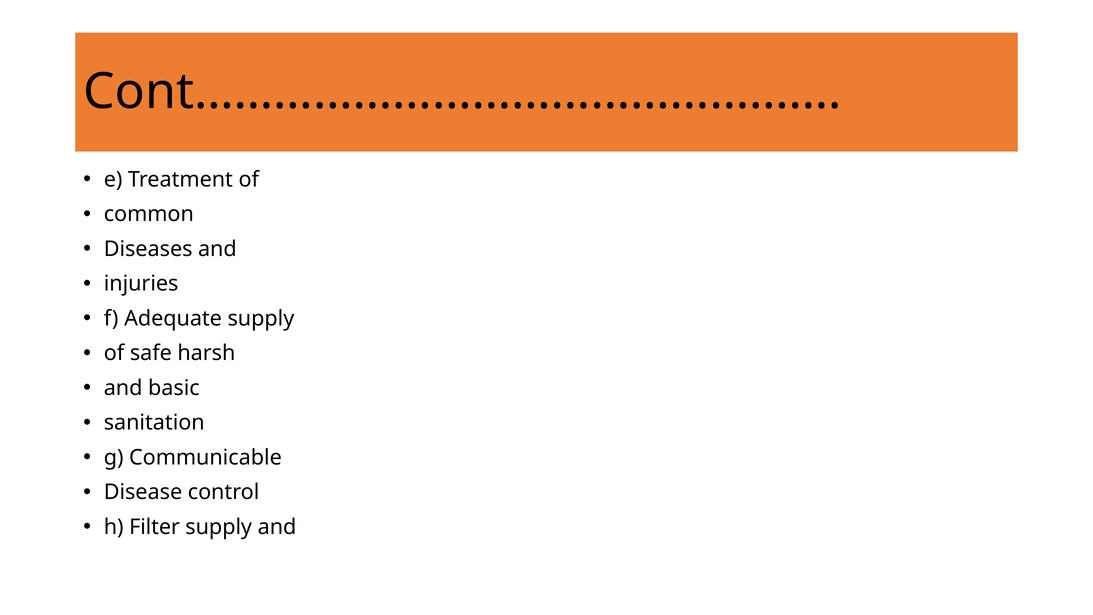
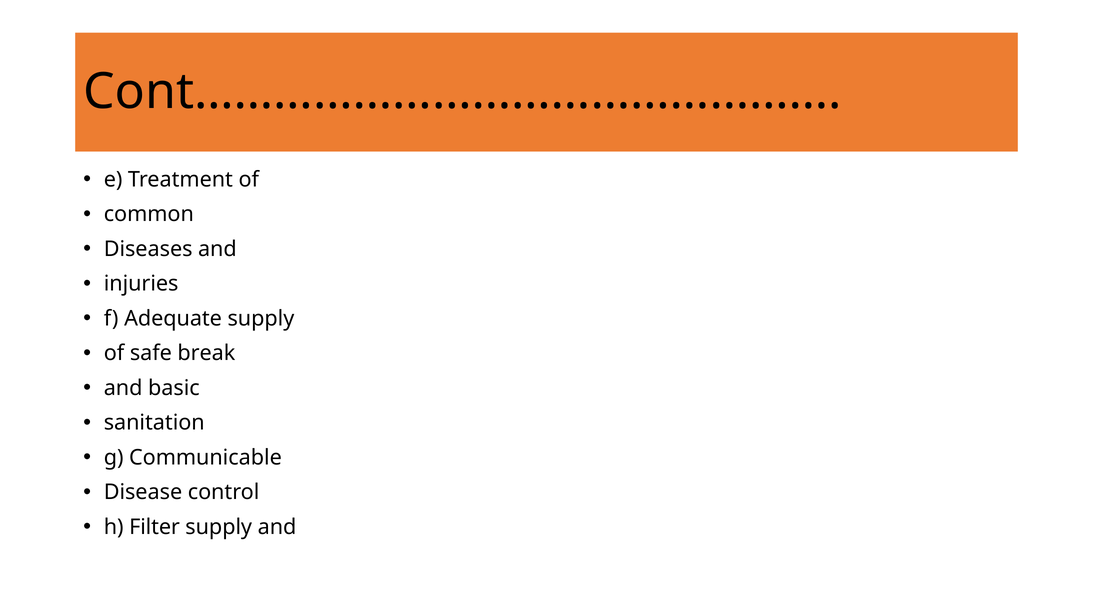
harsh: harsh -> break
